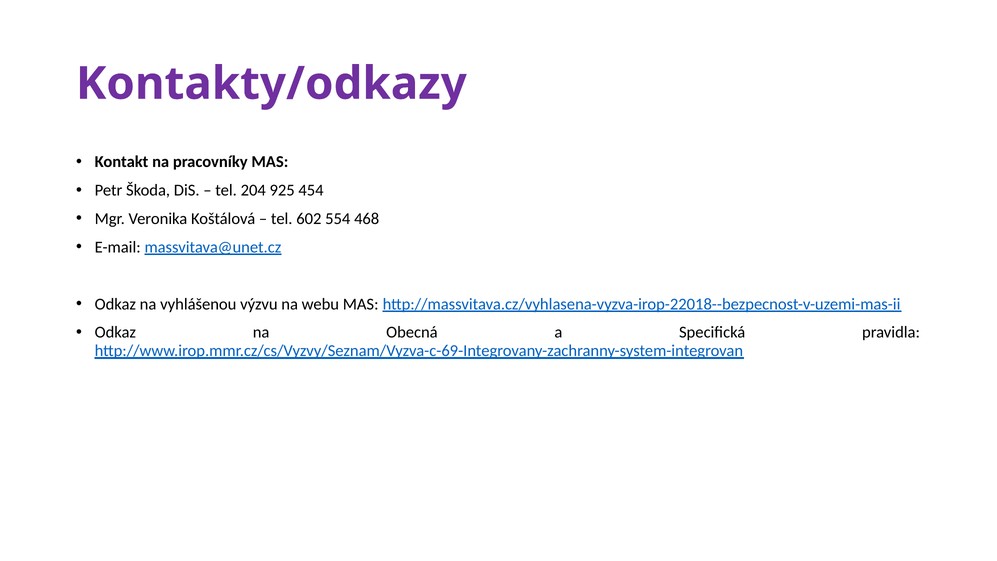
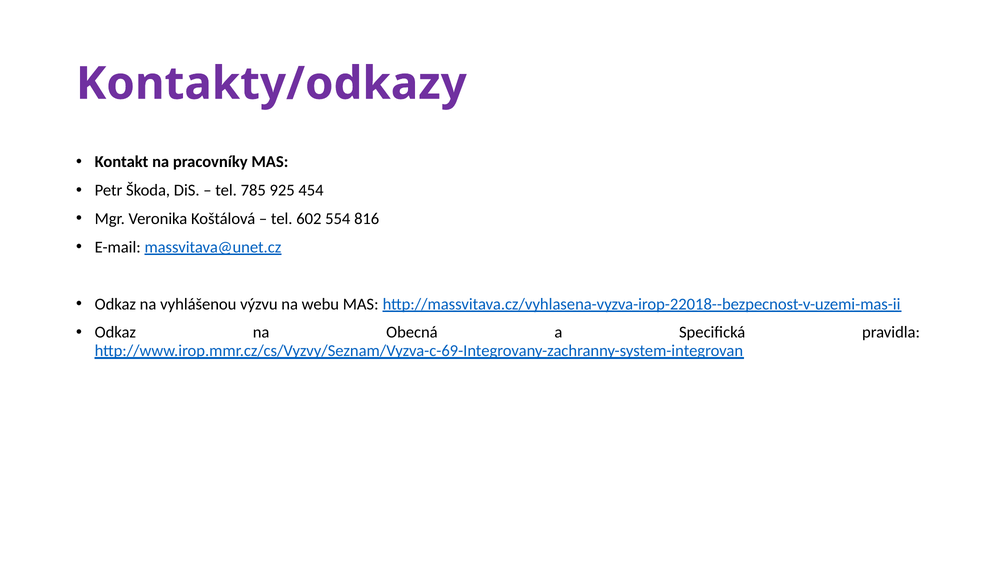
204: 204 -> 785
468: 468 -> 816
